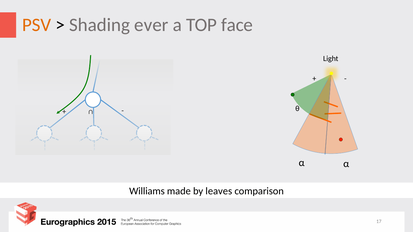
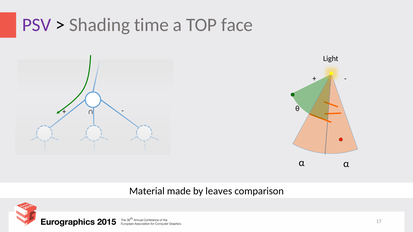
PSV colour: orange -> purple
ever: ever -> time
Williams: Williams -> Material
